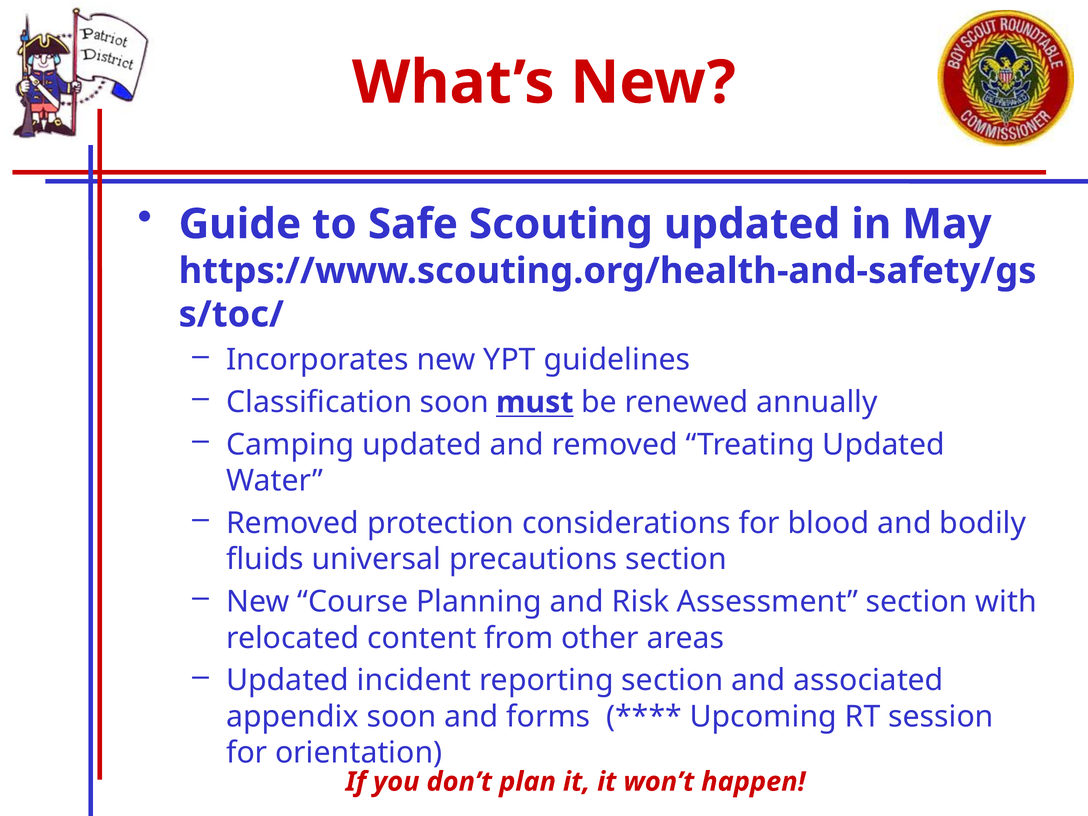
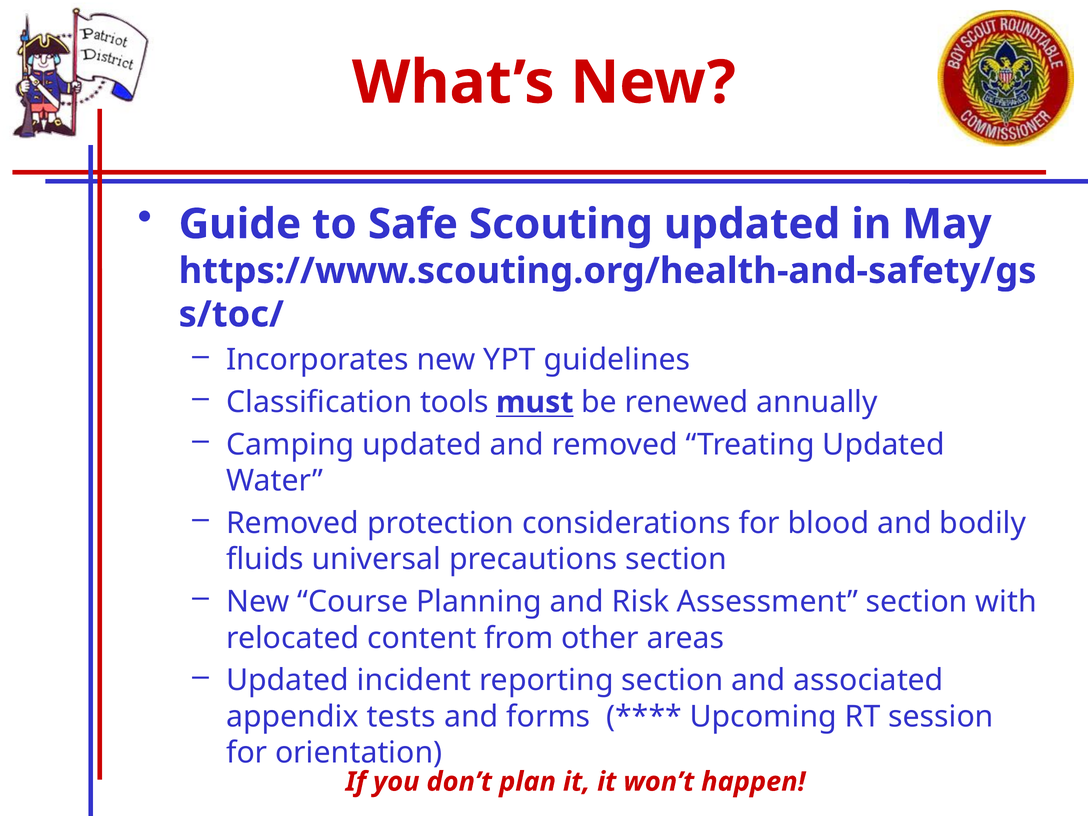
Classification soon: soon -> tools
appendix soon: soon -> tests
